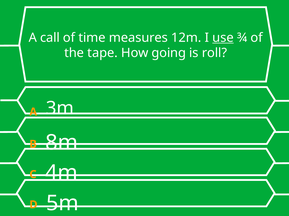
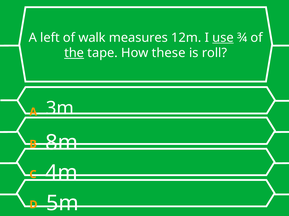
call: call -> left
time: time -> walk
the underline: none -> present
going: going -> these
